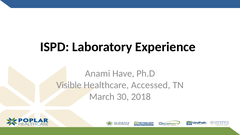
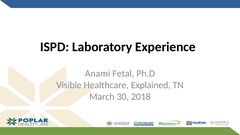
Have: Have -> Fetal
Accessed: Accessed -> Explained
